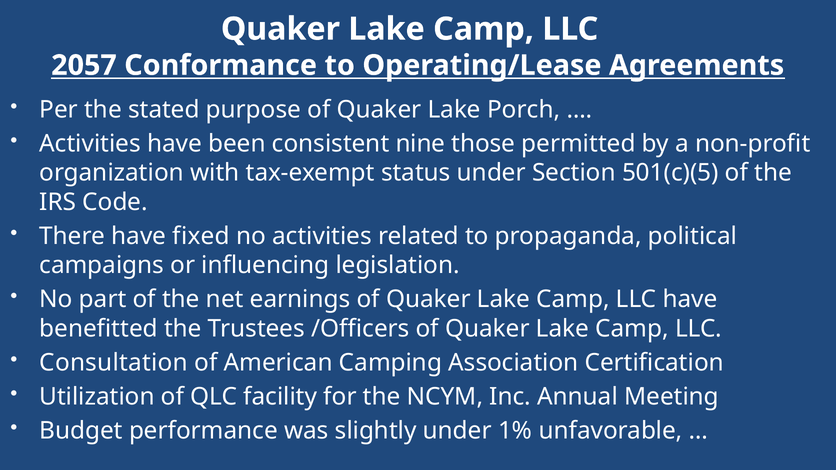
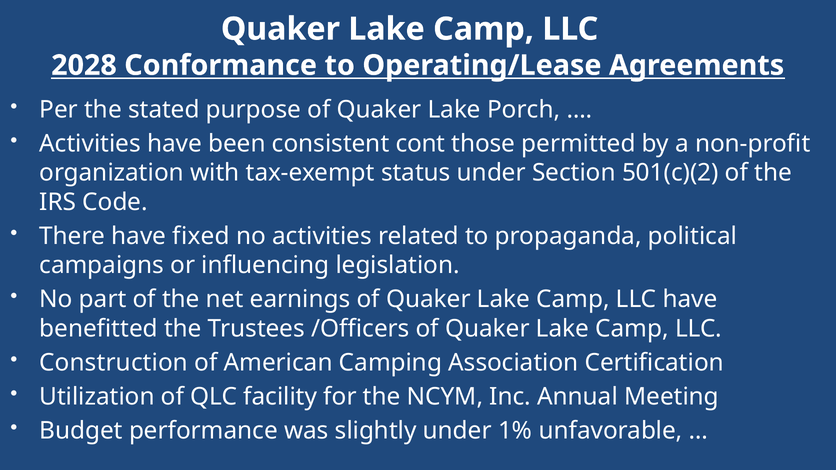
2057: 2057 -> 2028
nine: nine -> cont
501(c)(5: 501(c)(5 -> 501(c)(2
Consultation: Consultation -> Construction
